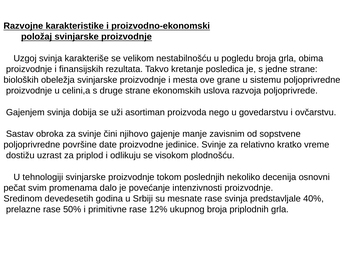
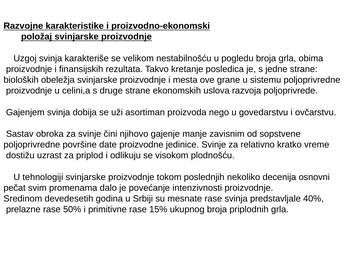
12%: 12% -> 15%
